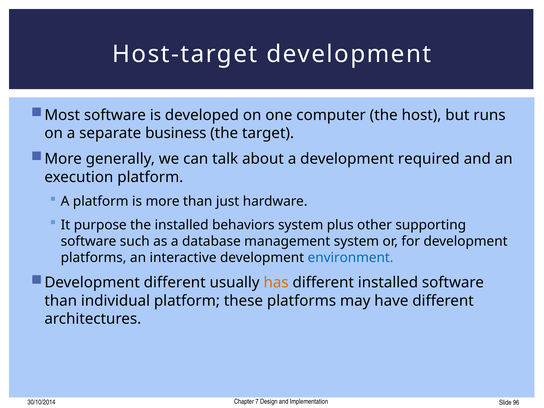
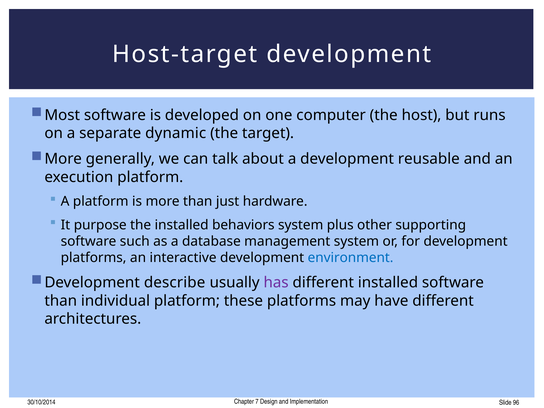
business: business -> dynamic
required: required -> reusable
Development different: different -> describe
has colour: orange -> purple
